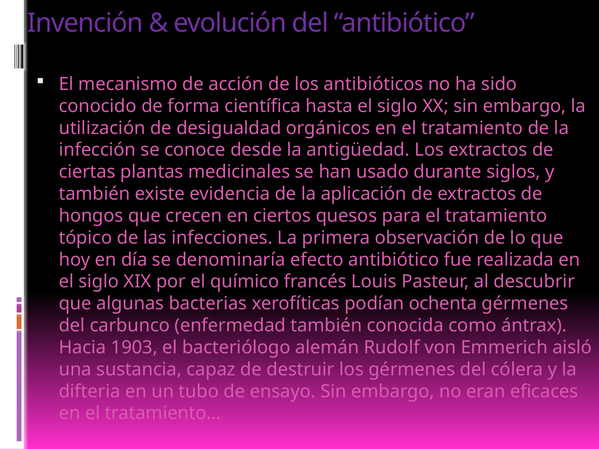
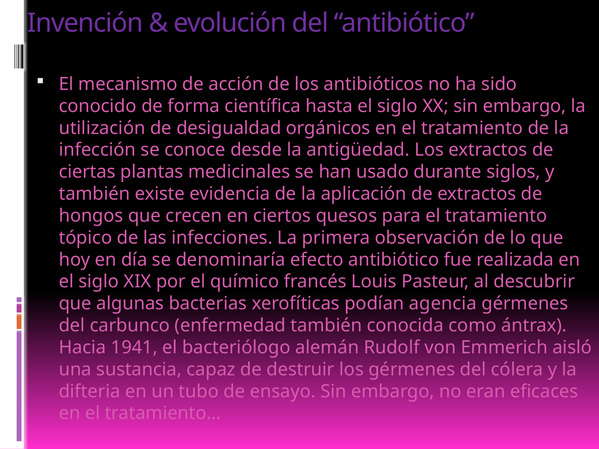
ochenta: ochenta -> agencia
1903: 1903 -> 1941
